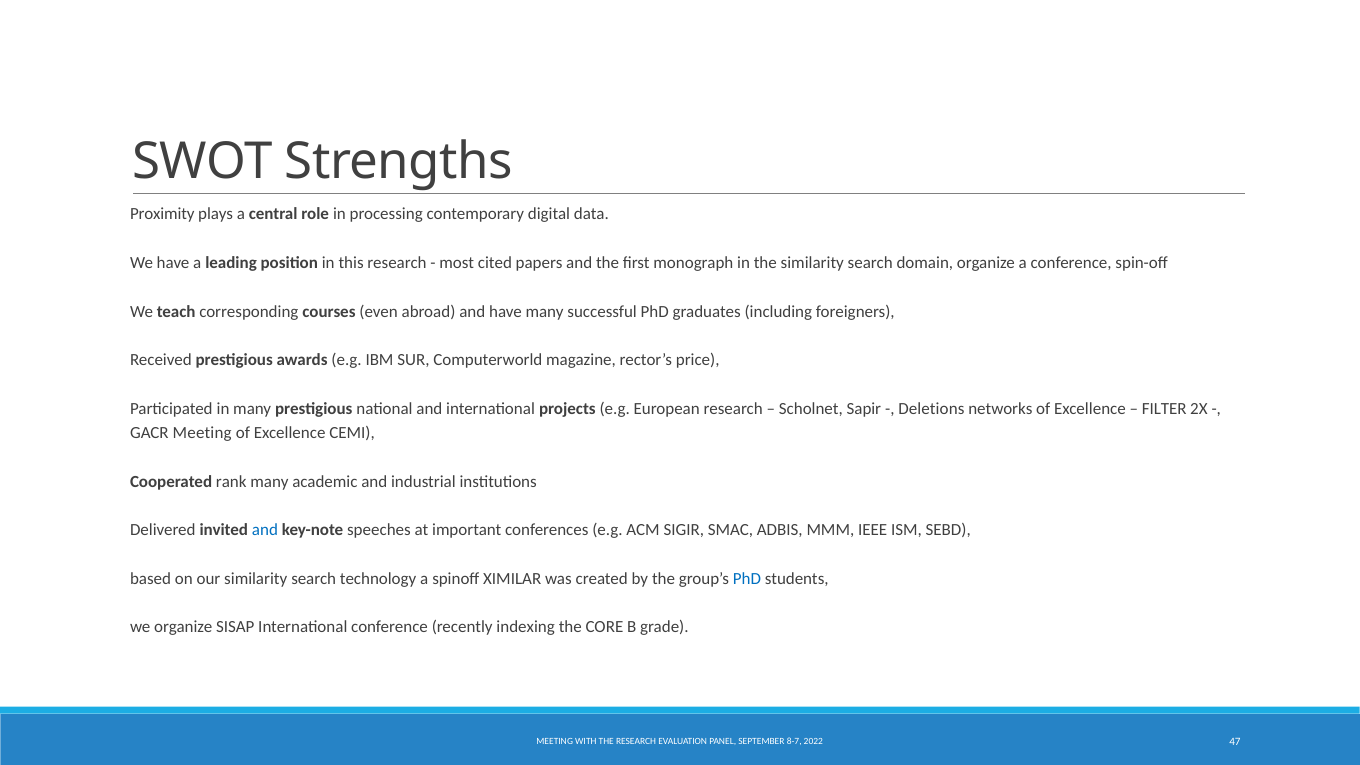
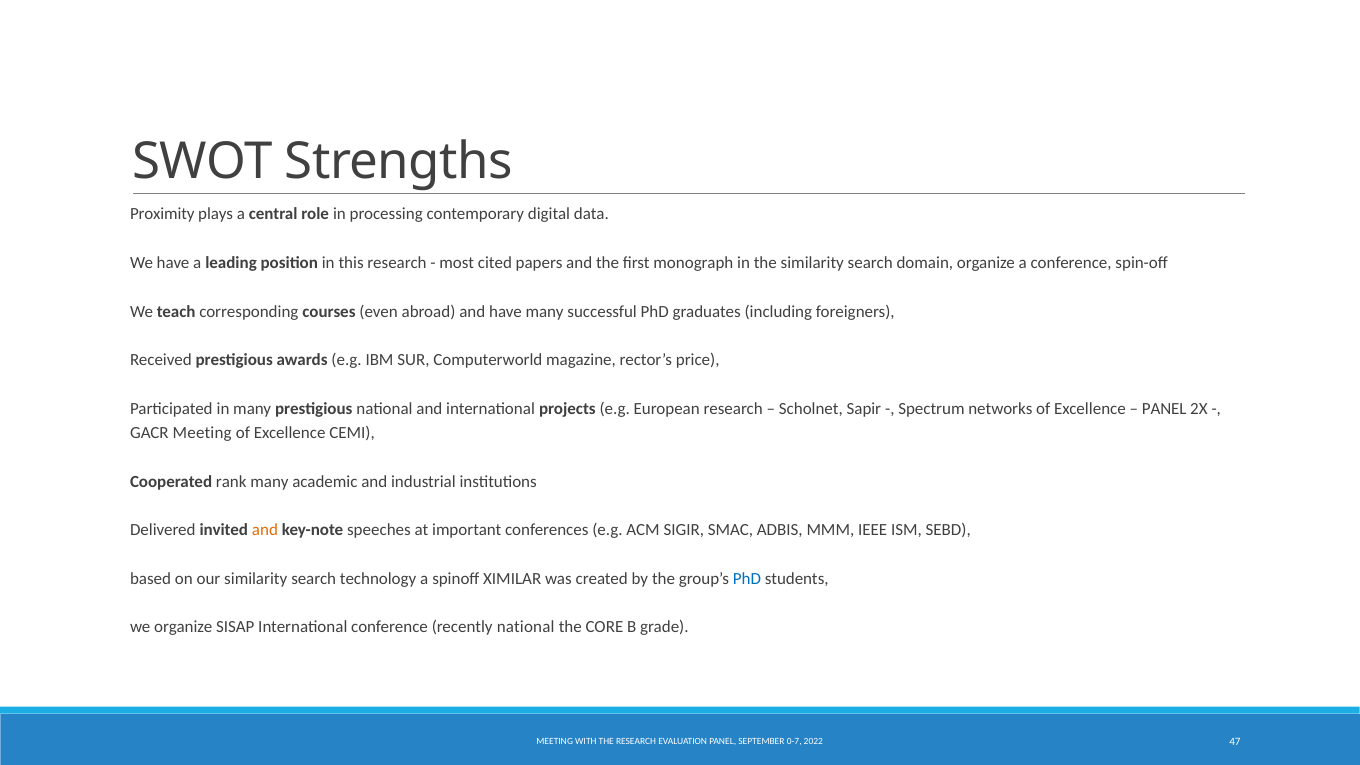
Deletions: Deletions -> Spectrum
FILTER at (1164, 409): FILTER -> PANEL
and at (265, 530) colour: blue -> orange
recently indexing: indexing -> national
8-7: 8-7 -> 0-7
